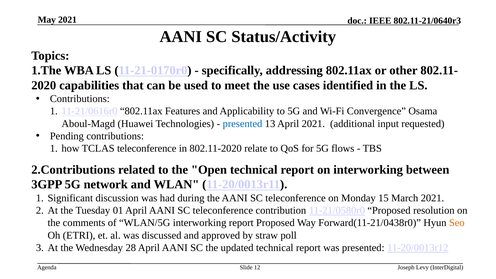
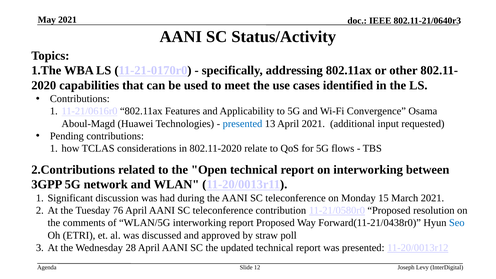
TCLAS teleconference: teleconference -> considerations
01: 01 -> 76
Seo colour: orange -> blue
